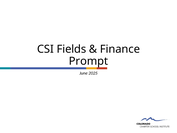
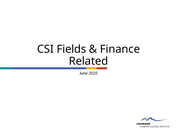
Prompt: Prompt -> Related
